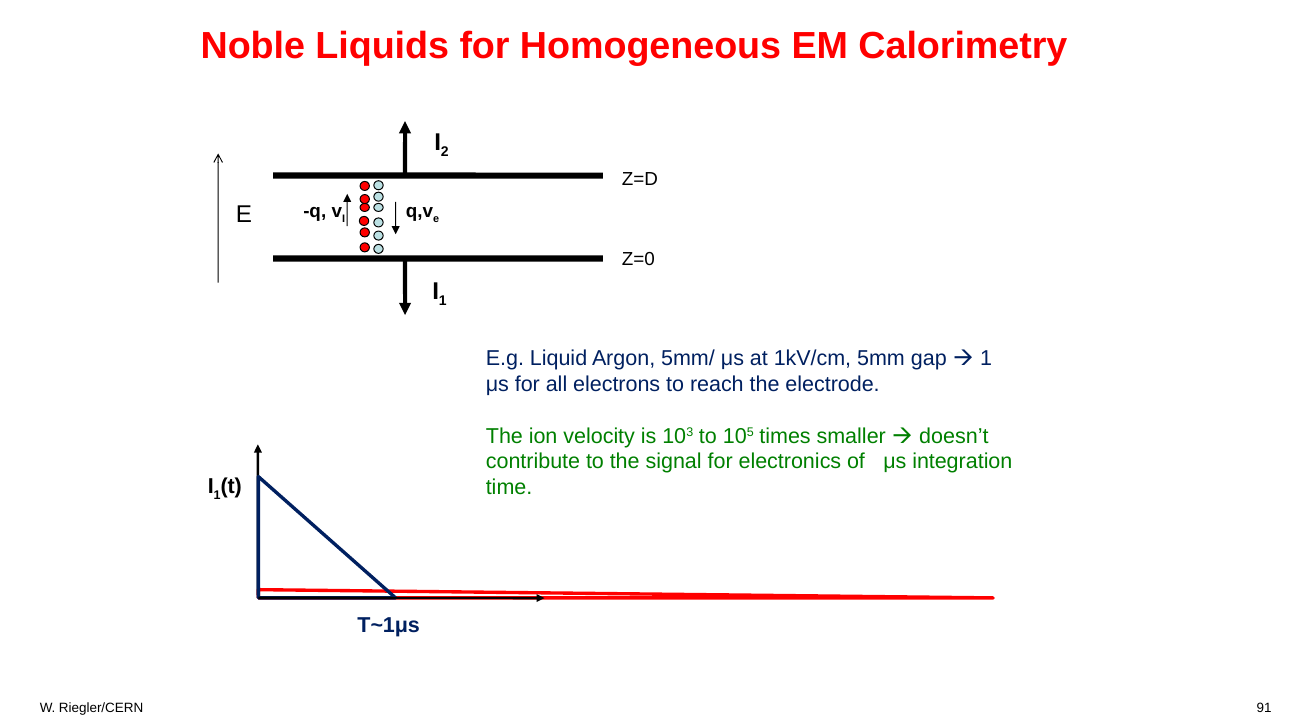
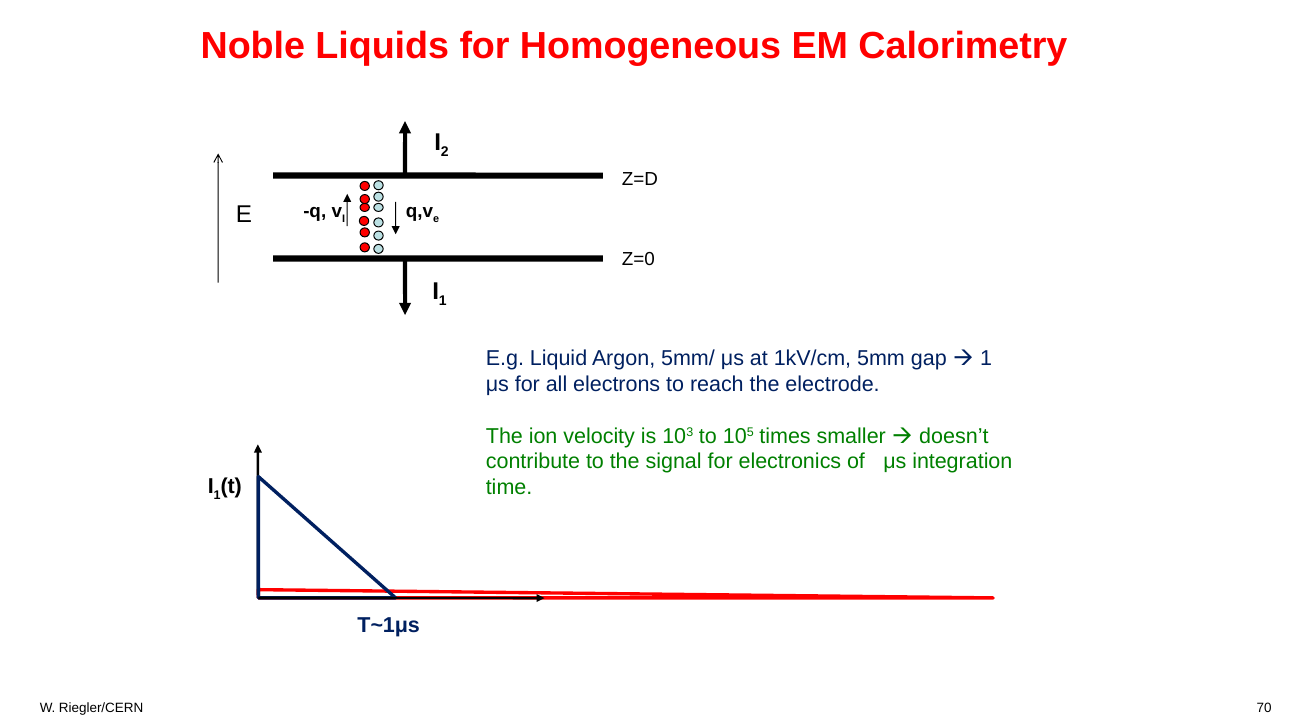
91: 91 -> 70
